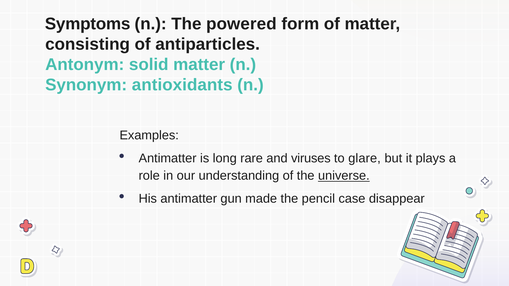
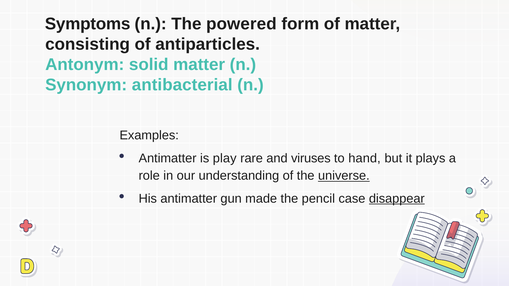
antioxidants: antioxidants -> antibacterial
long: long -> play
glare: glare -> hand
disappear underline: none -> present
